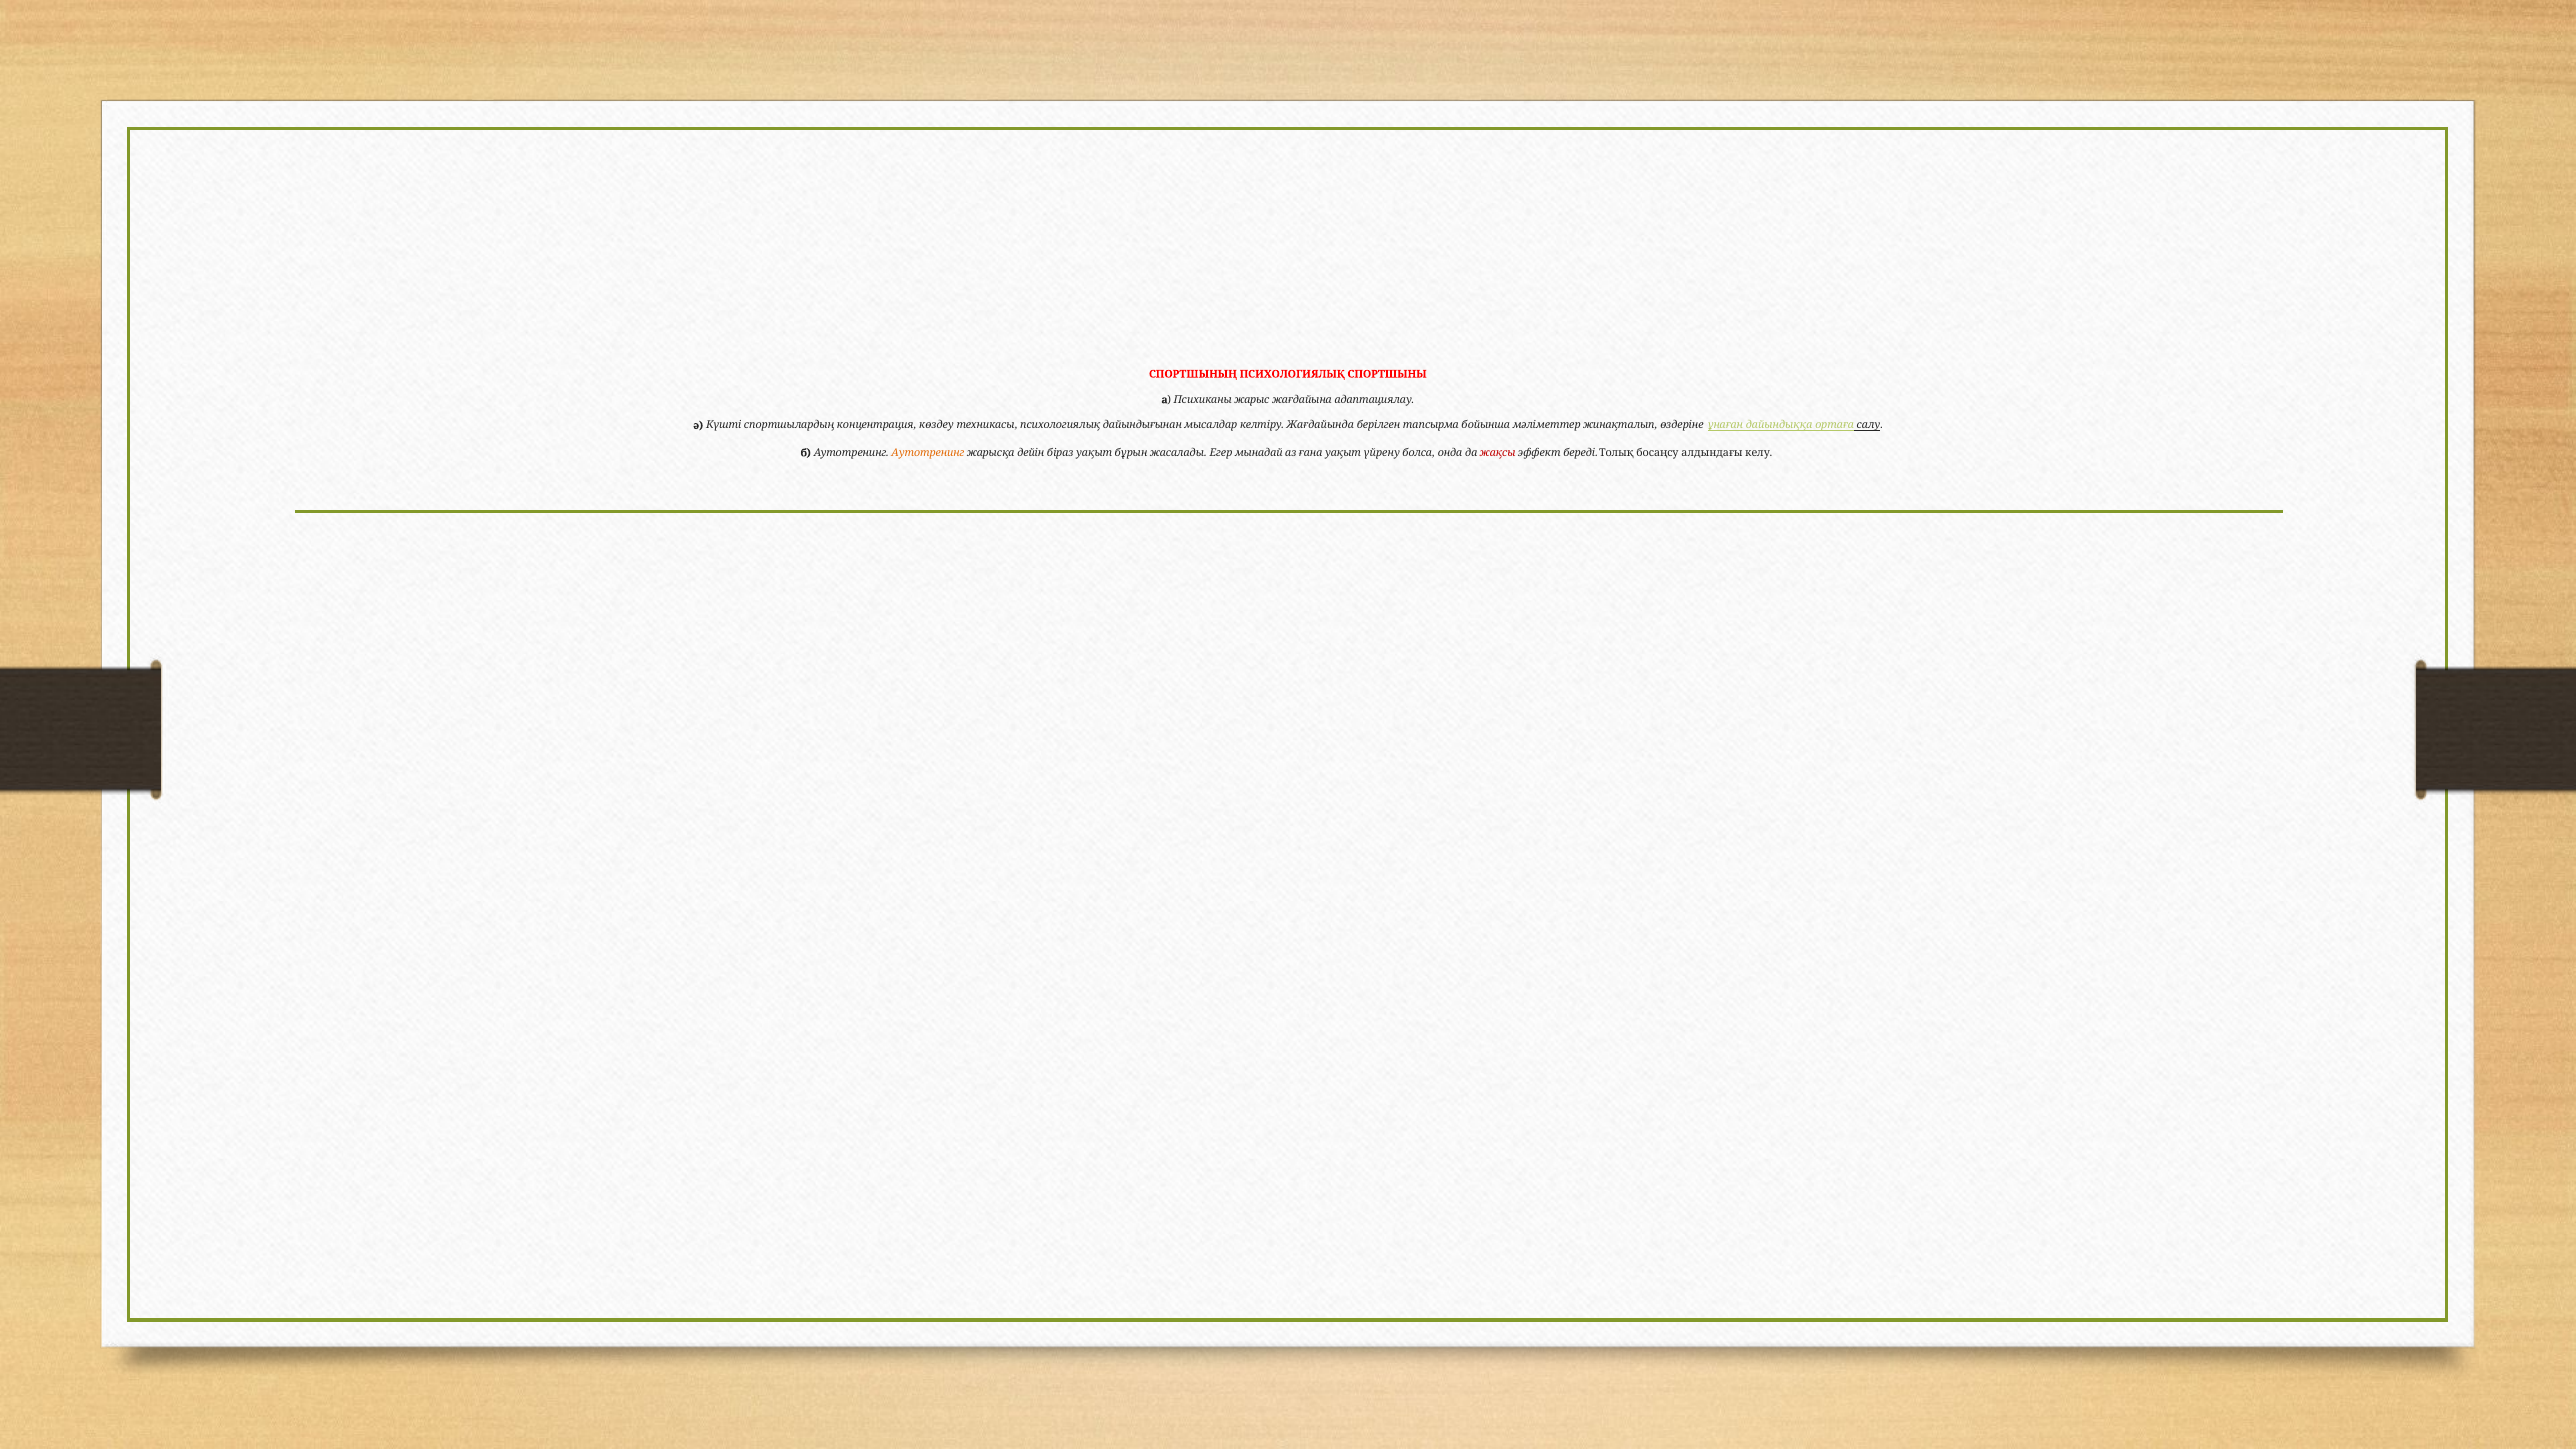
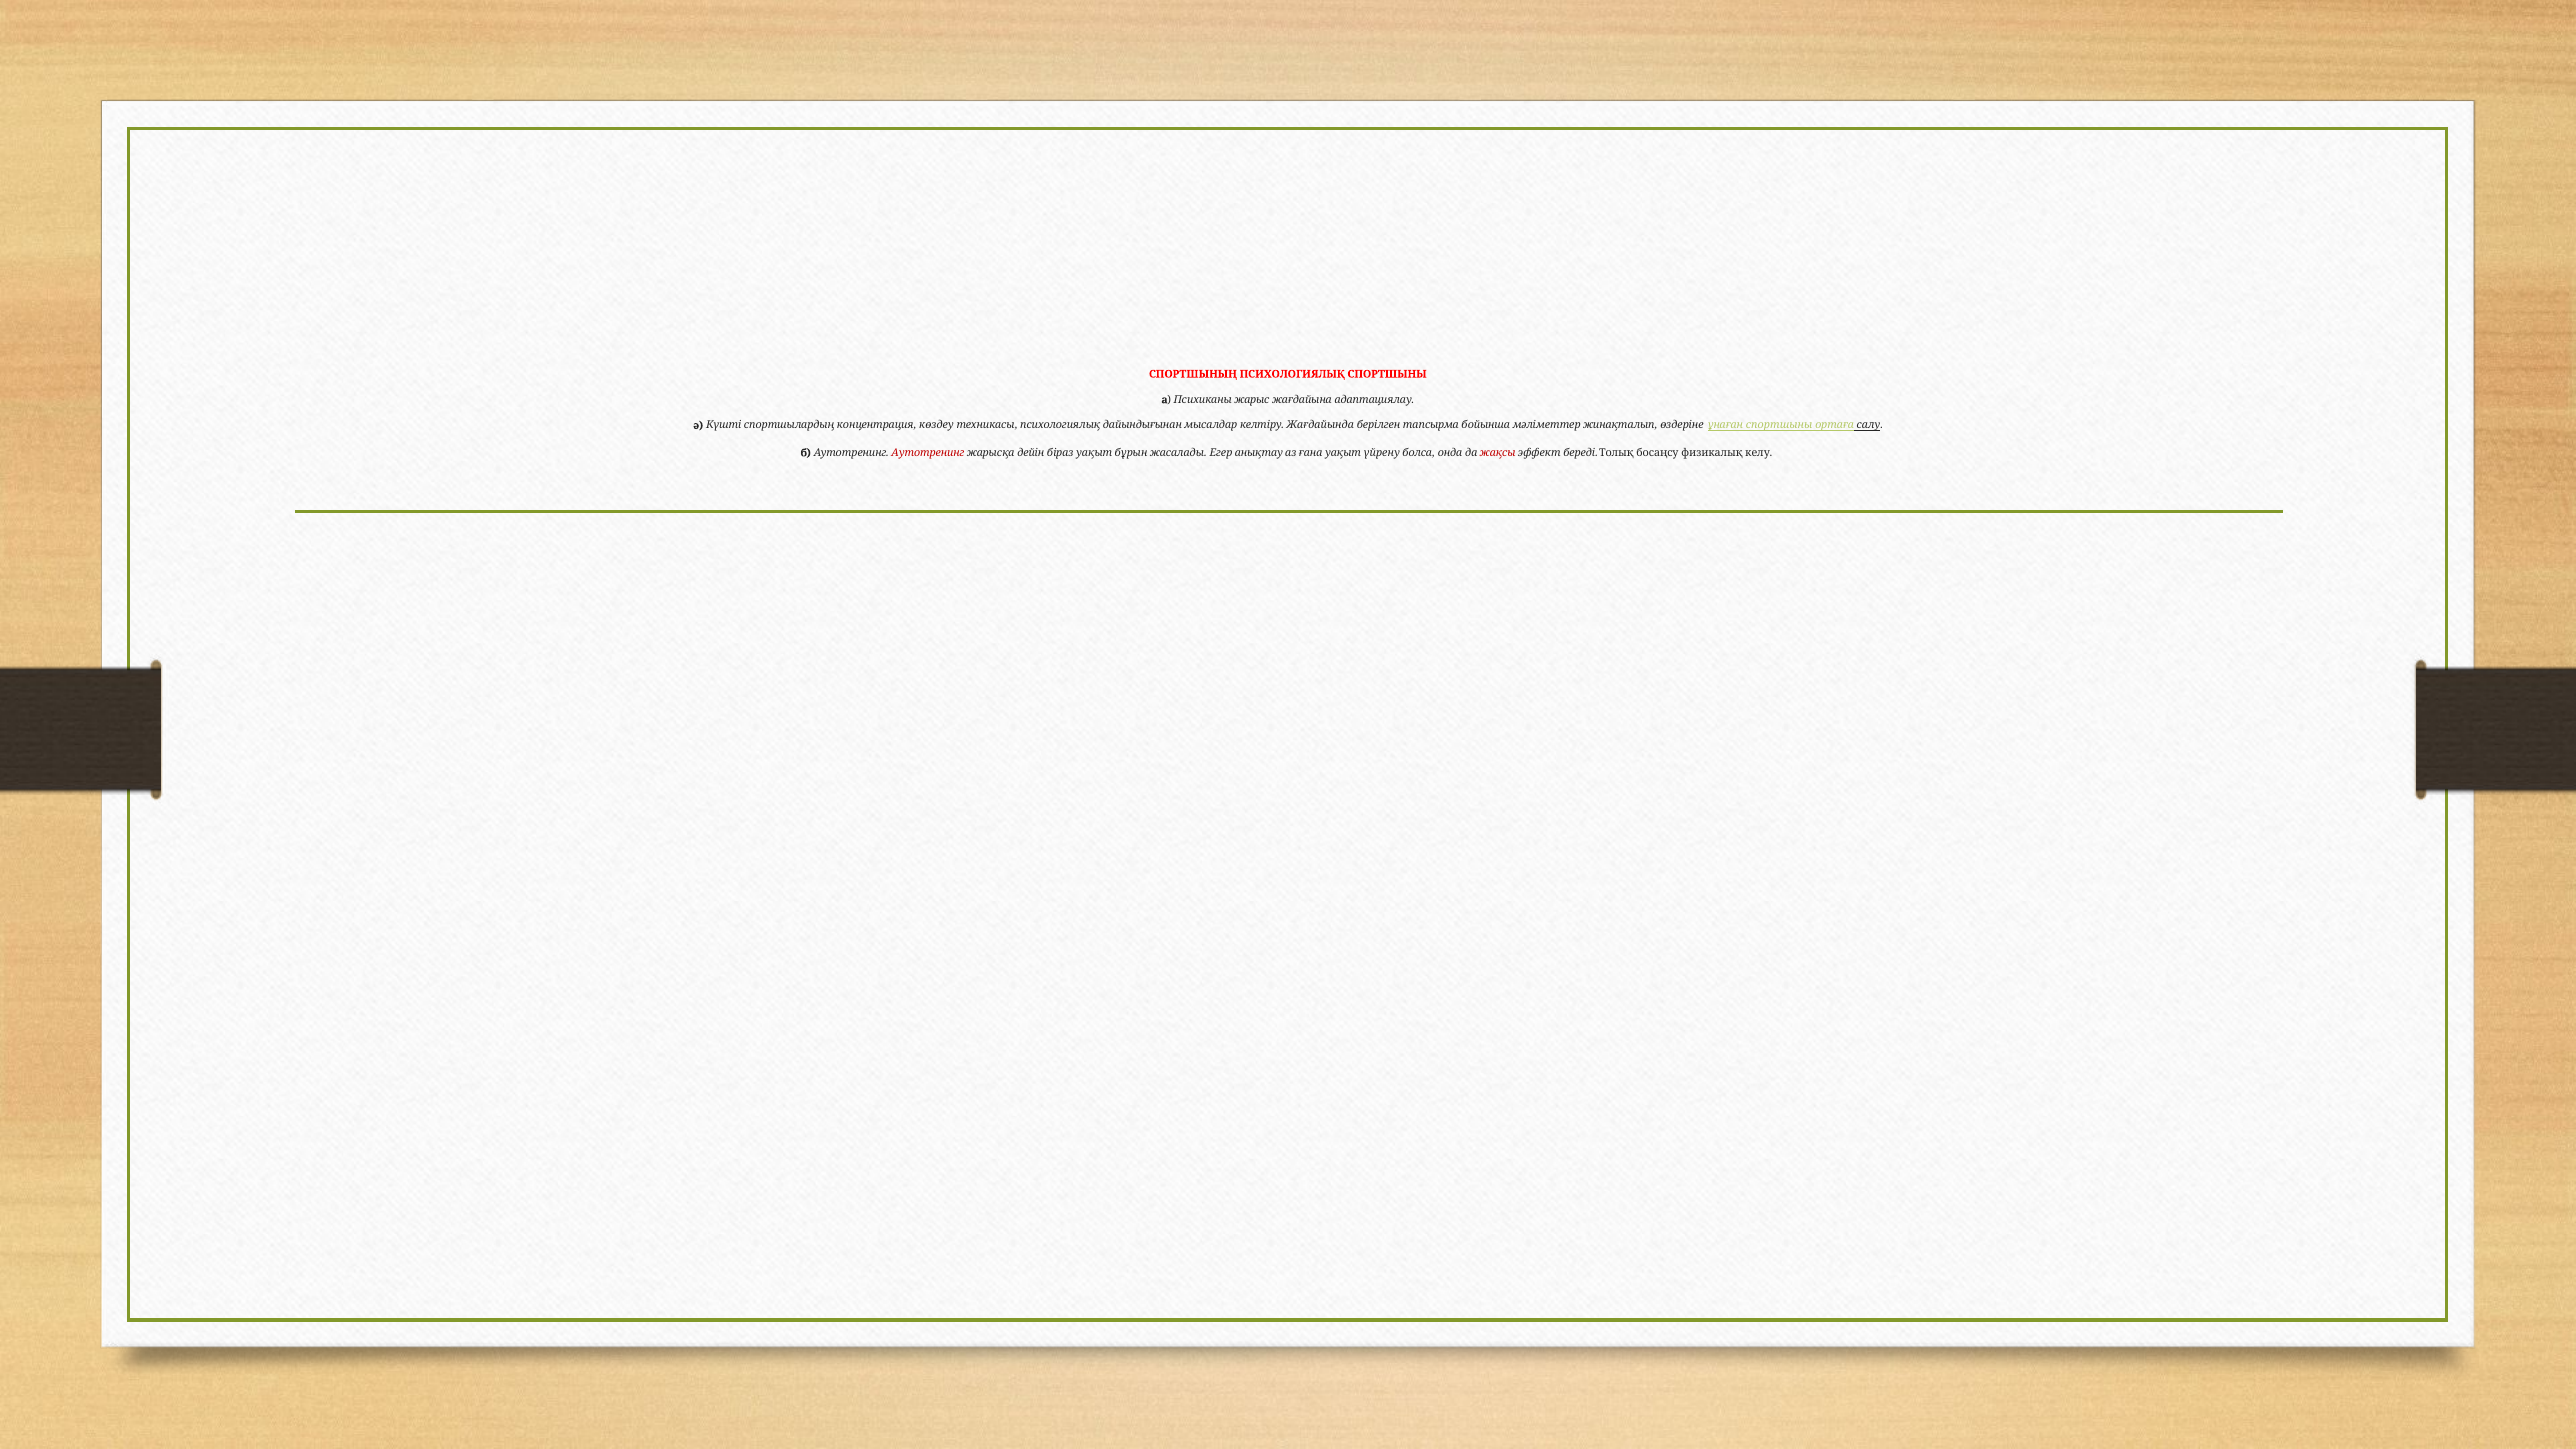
ұнаған дайындыққа: дайындыққа -> спортшыны
Аутотренинг at (928, 453) colour: orange -> red
мынадай: мынадай -> анықтау
алдындағы: алдындағы -> физикалық
